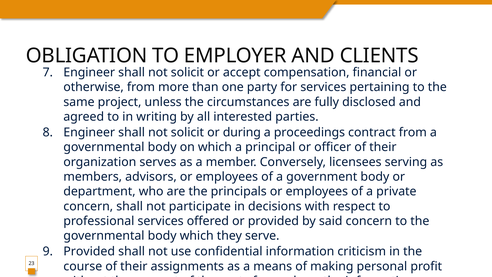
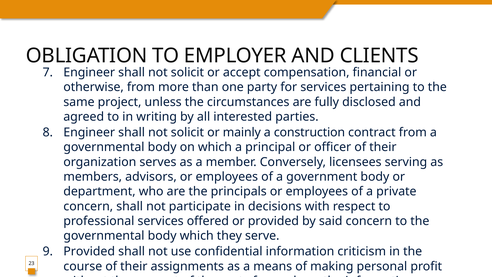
during: during -> mainly
proceedings: proceedings -> construction
